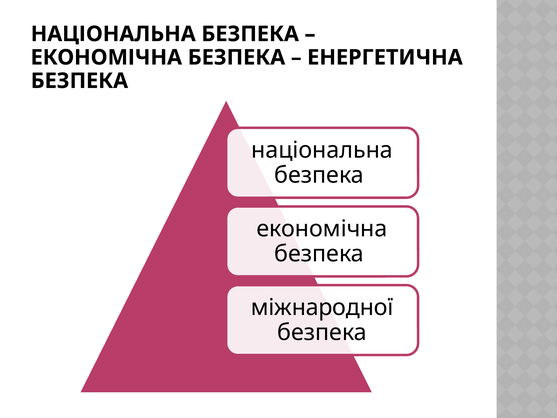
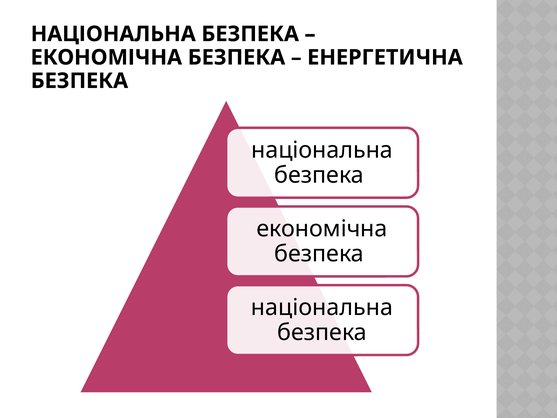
міжнародної at (322, 307): міжнародної -> національна
